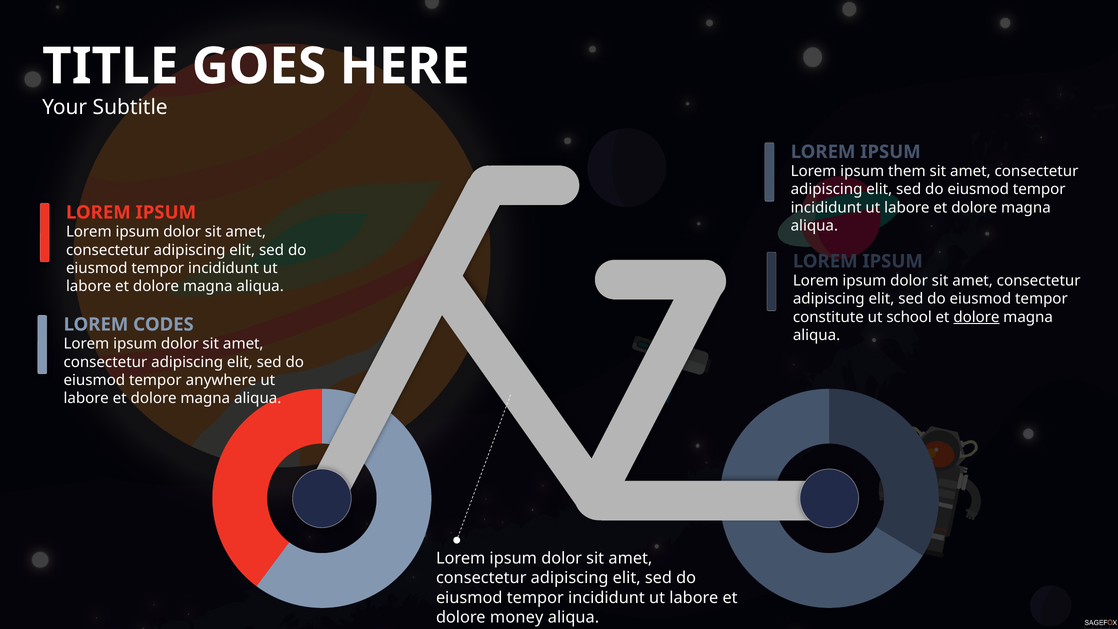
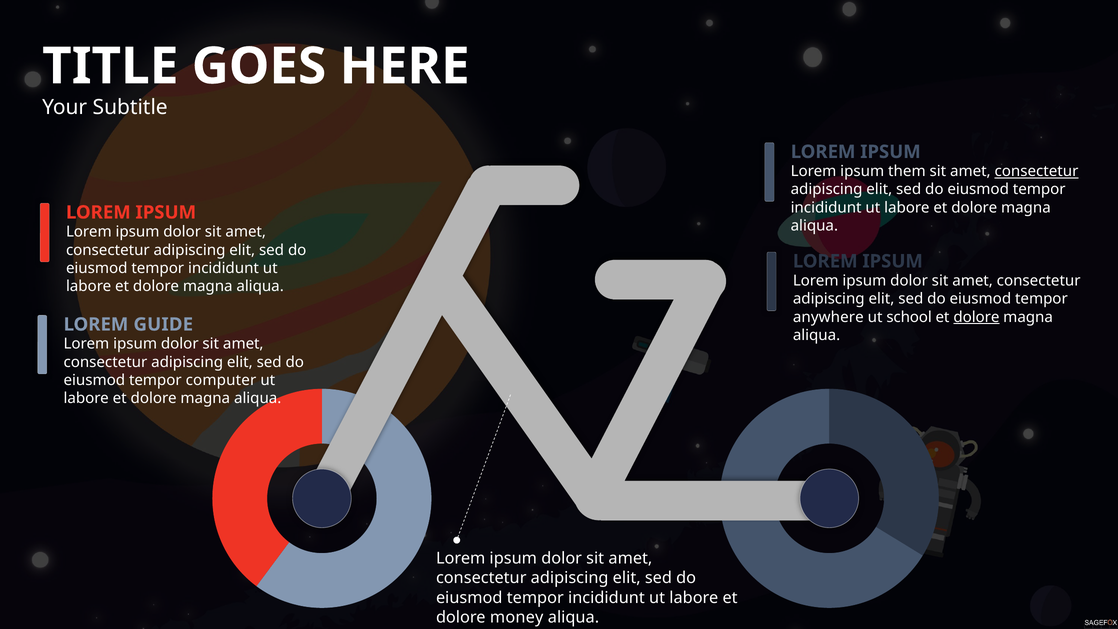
consectetur at (1036, 171) underline: none -> present
constitute: constitute -> anywhere
CODES: CODES -> GUIDE
anywhere: anywhere -> computer
